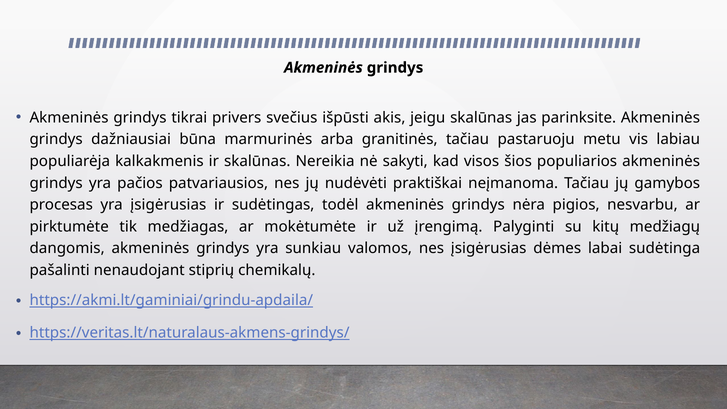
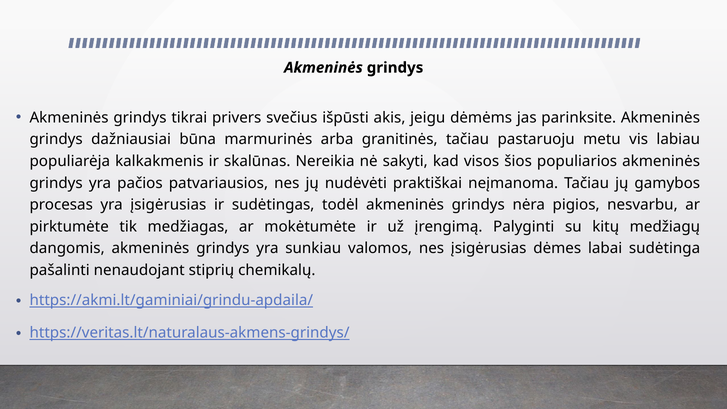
jeigu skalūnas: skalūnas -> dėmėms
